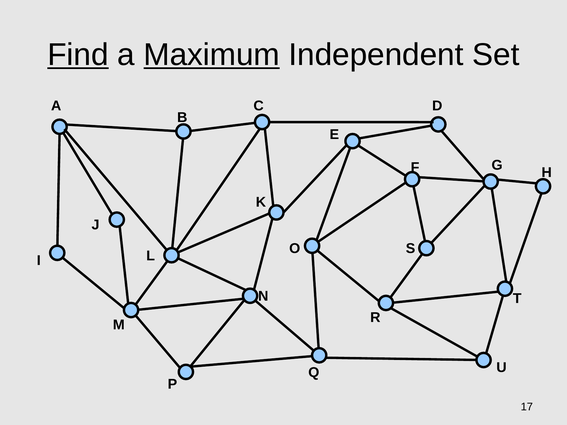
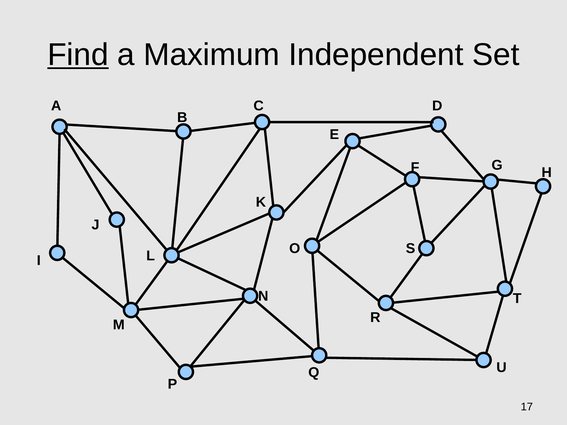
Maximum underline: present -> none
